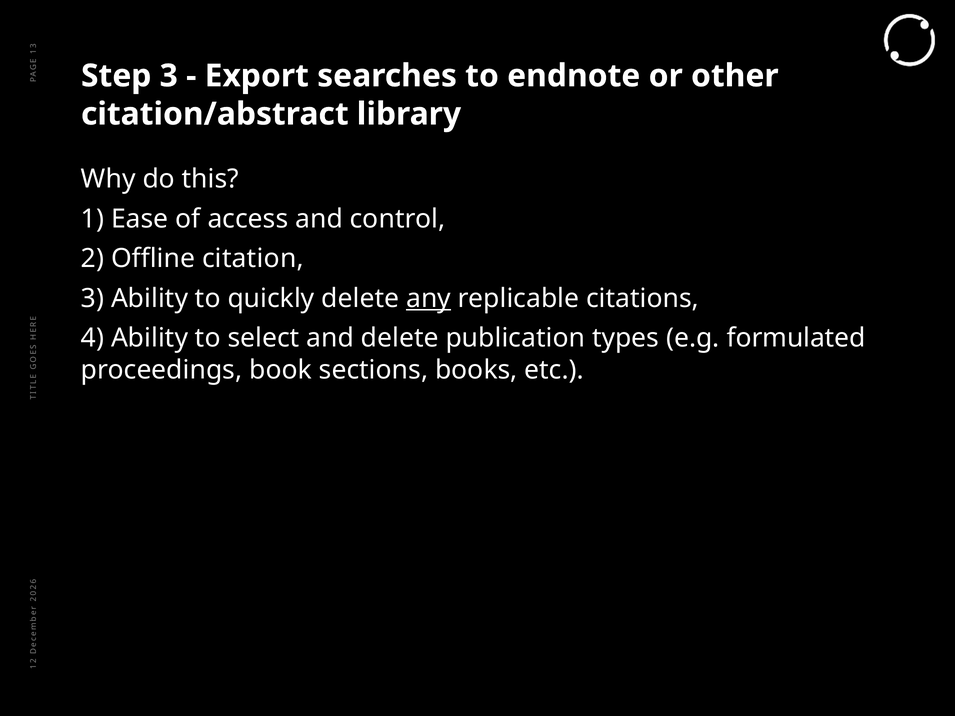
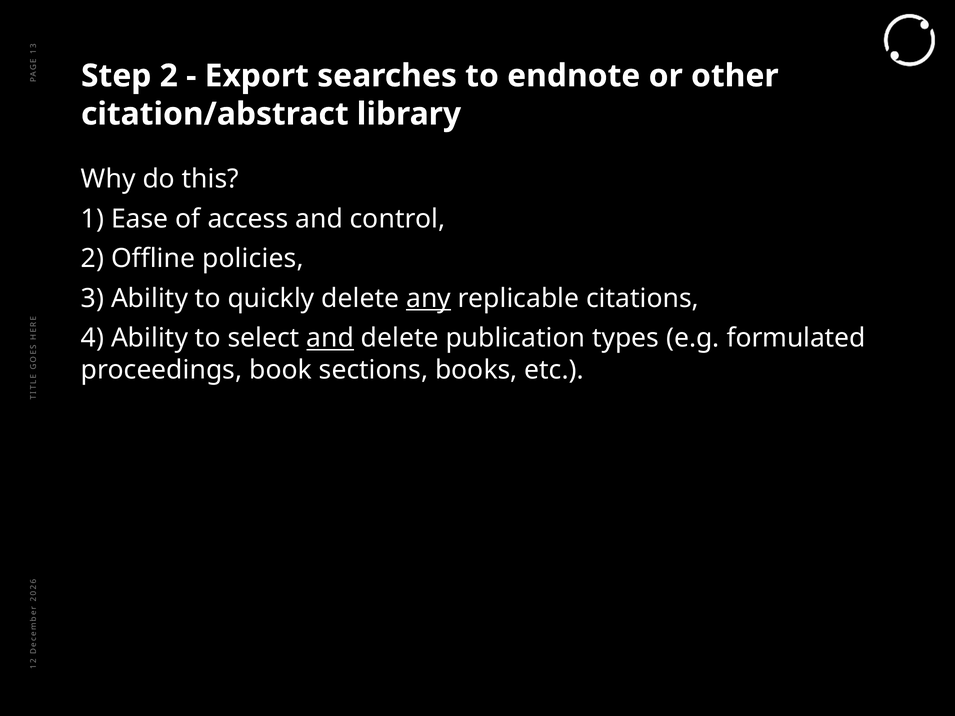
Step 3: 3 -> 2
citation: citation -> policies
and at (330, 338) underline: none -> present
